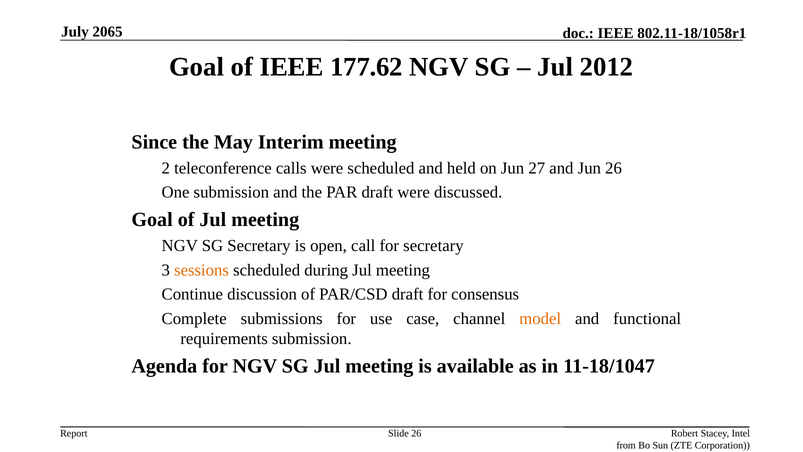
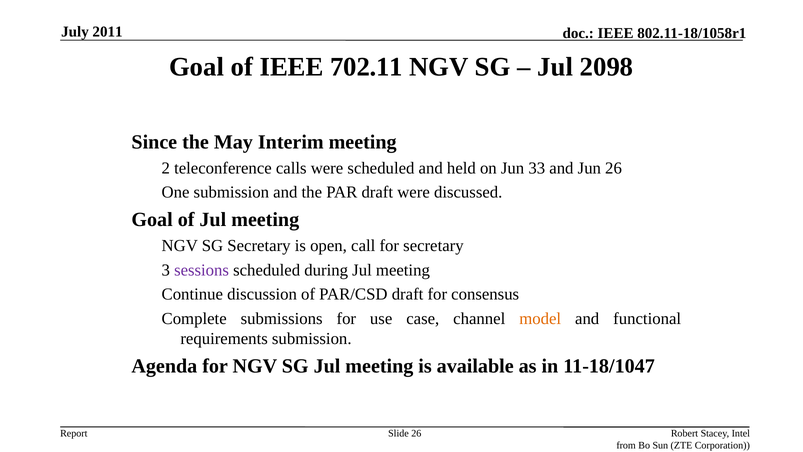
2065: 2065 -> 2011
177.62: 177.62 -> 702.11
2012: 2012 -> 2098
27: 27 -> 33
sessions colour: orange -> purple
